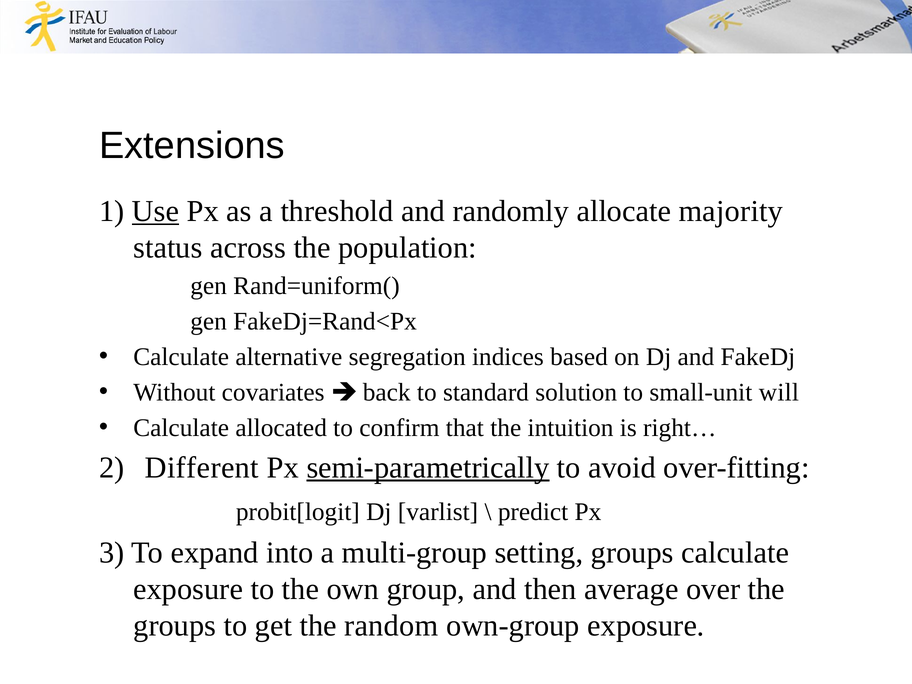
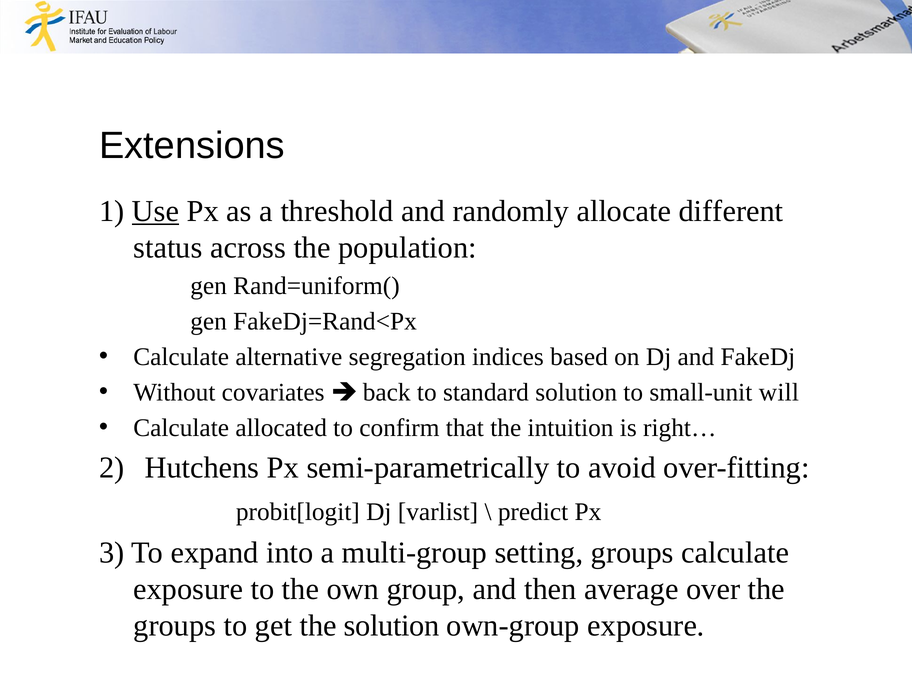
majority: majority -> different
Different: Different -> Hutchens
semi-parametrically underline: present -> none
the random: random -> solution
